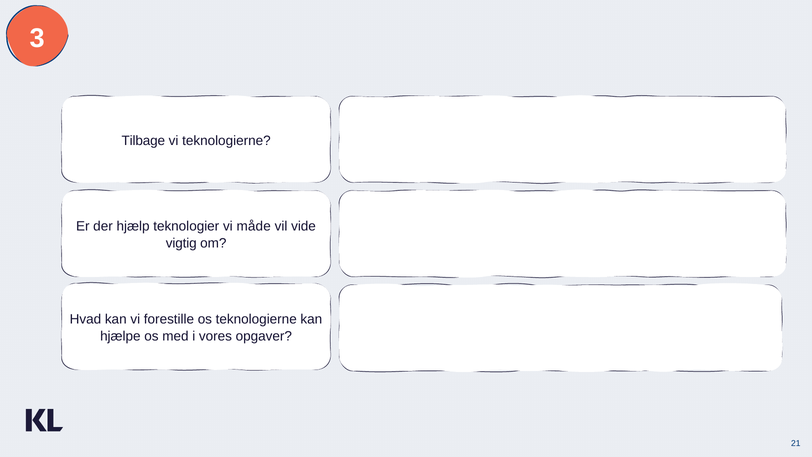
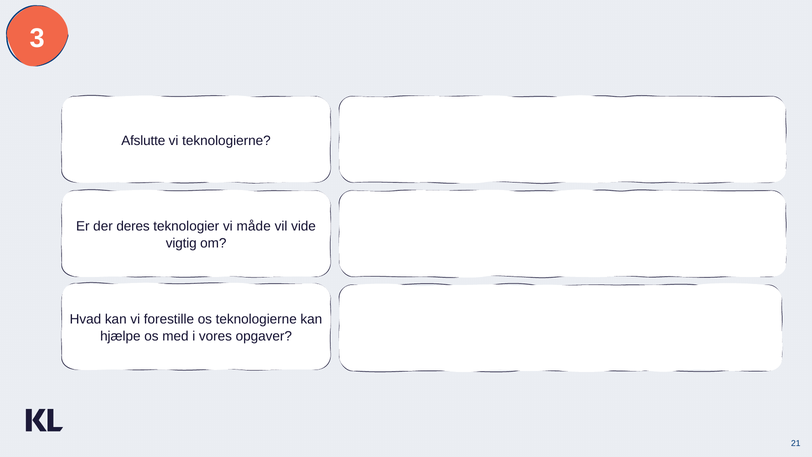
Tilbage: Tilbage -> Afslutte
hjælp: hjælp -> deres
